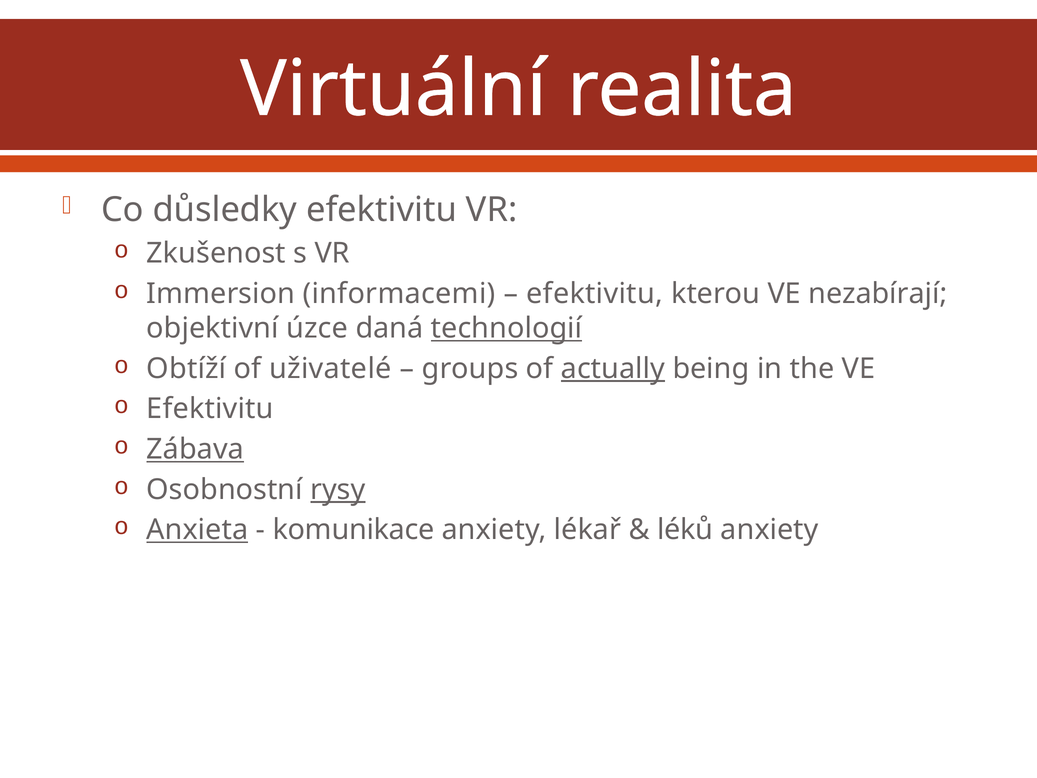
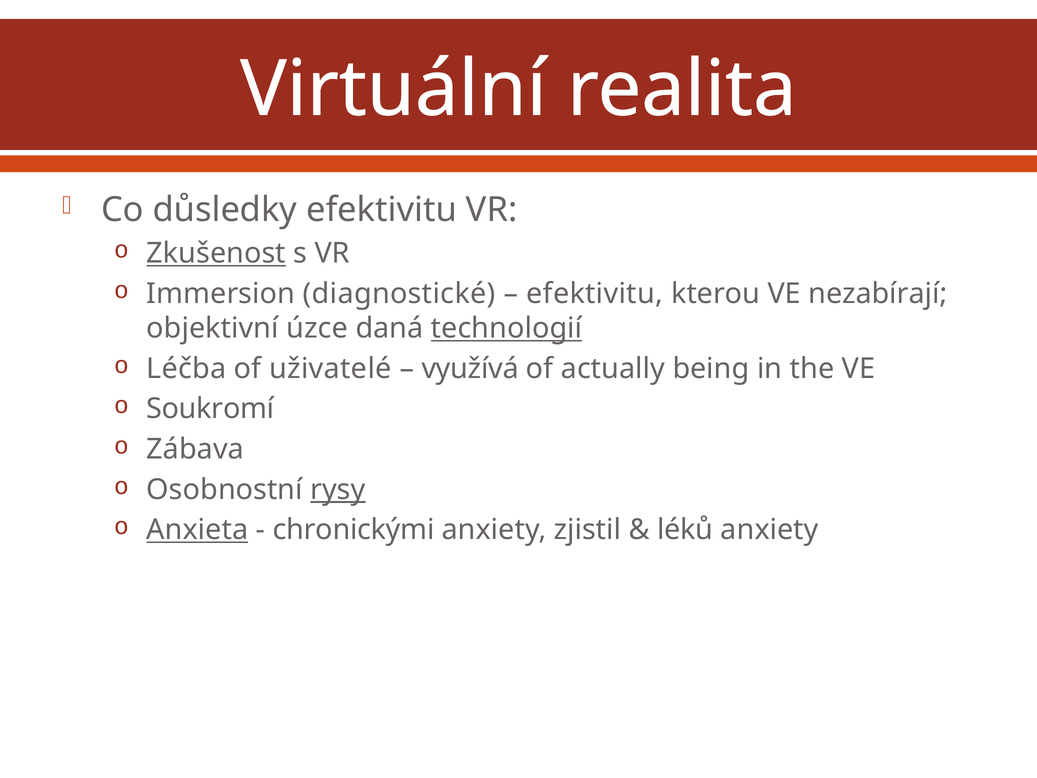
Zkušenost underline: none -> present
informacemi: informacemi -> diagnostické
Obtíží: Obtíží -> Léčba
groups: groups -> využívá
actually underline: present -> none
Efektivitu at (210, 409): Efektivitu -> Soukromí
Zábava underline: present -> none
komunikace: komunikace -> chronickými
lékař: lékař -> zjistil
